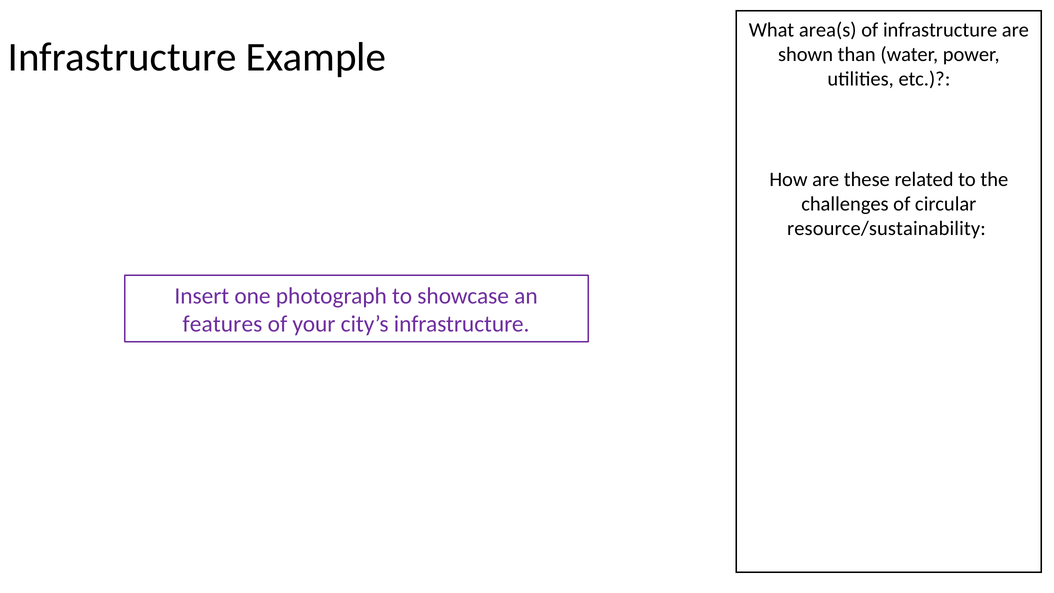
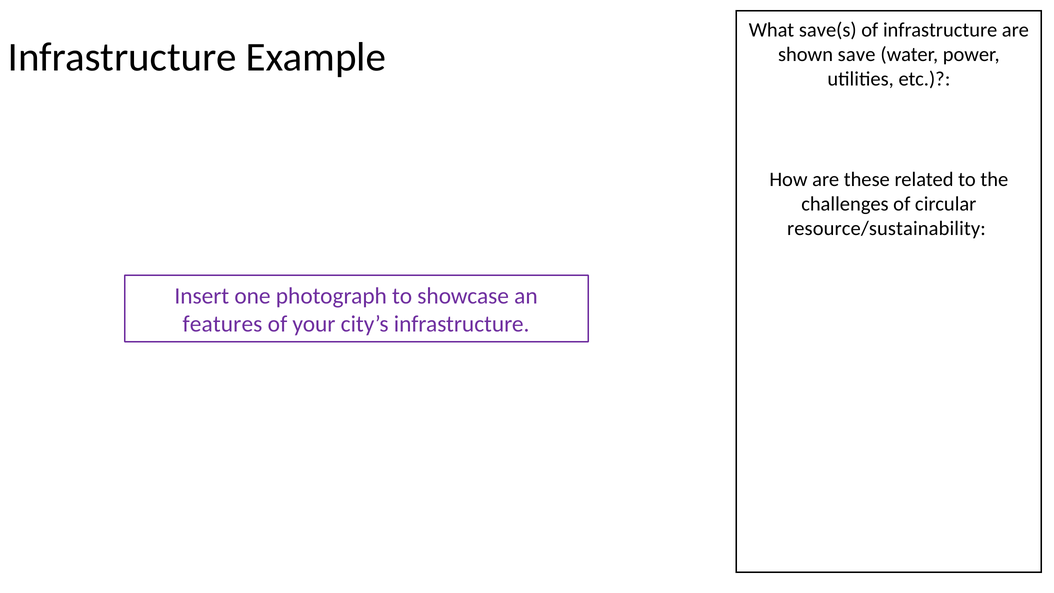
area(s: area(s -> save(s
than: than -> save
